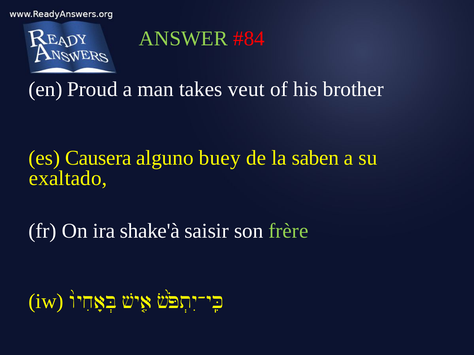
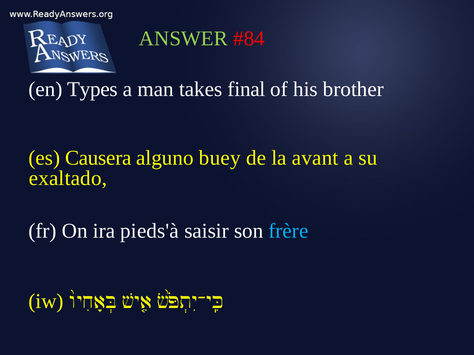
Proud: Proud -> Types
veut: veut -> final
saben: saben -> avant
shake'à: shake'à -> pieds'à
frère colour: light green -> light blue
